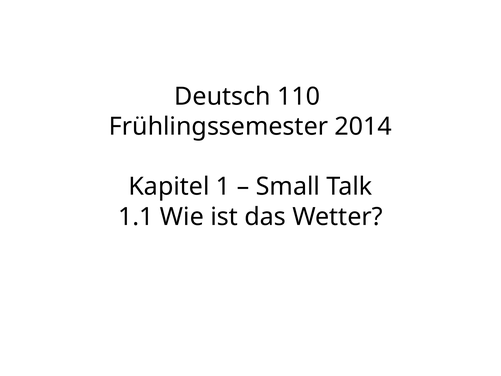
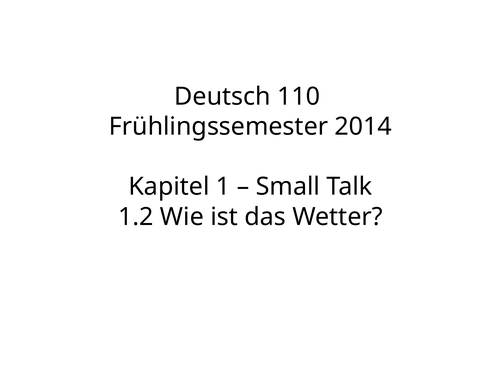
1.1: 1.1 -> 1.2
